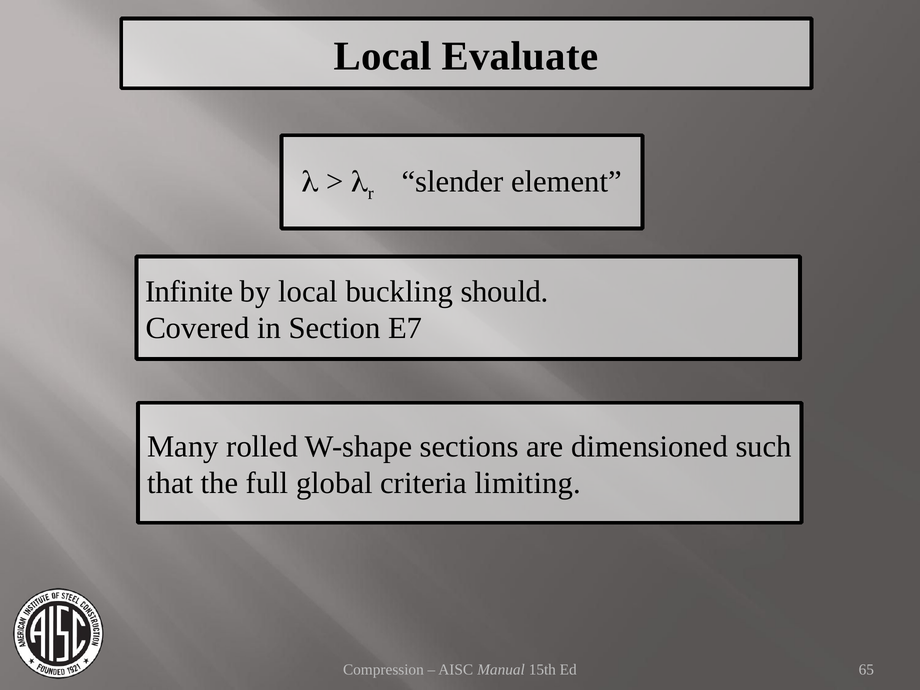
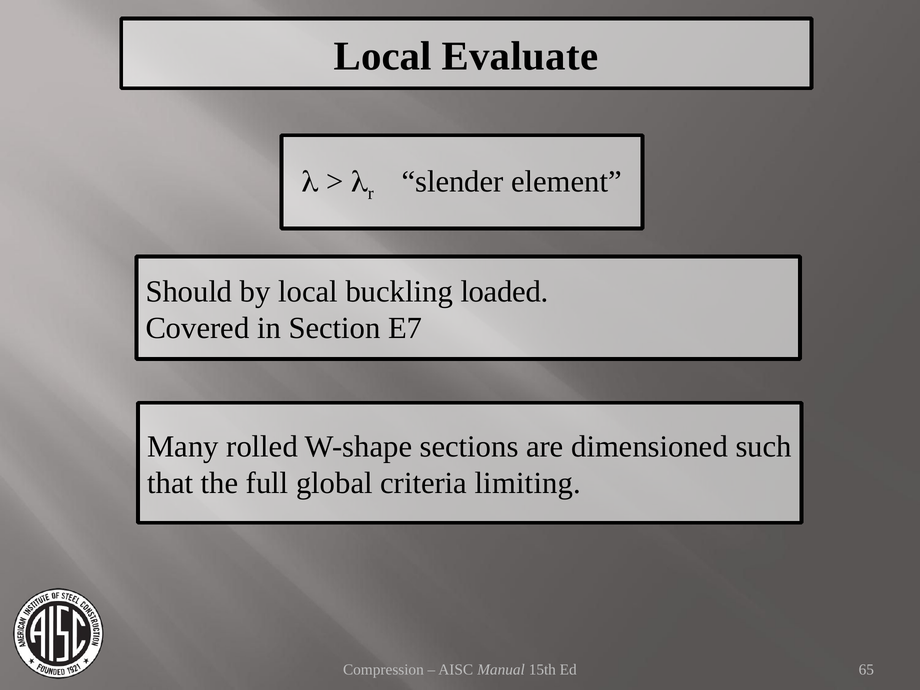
Infinite: Infinite -> Should
should: should -> loaded
